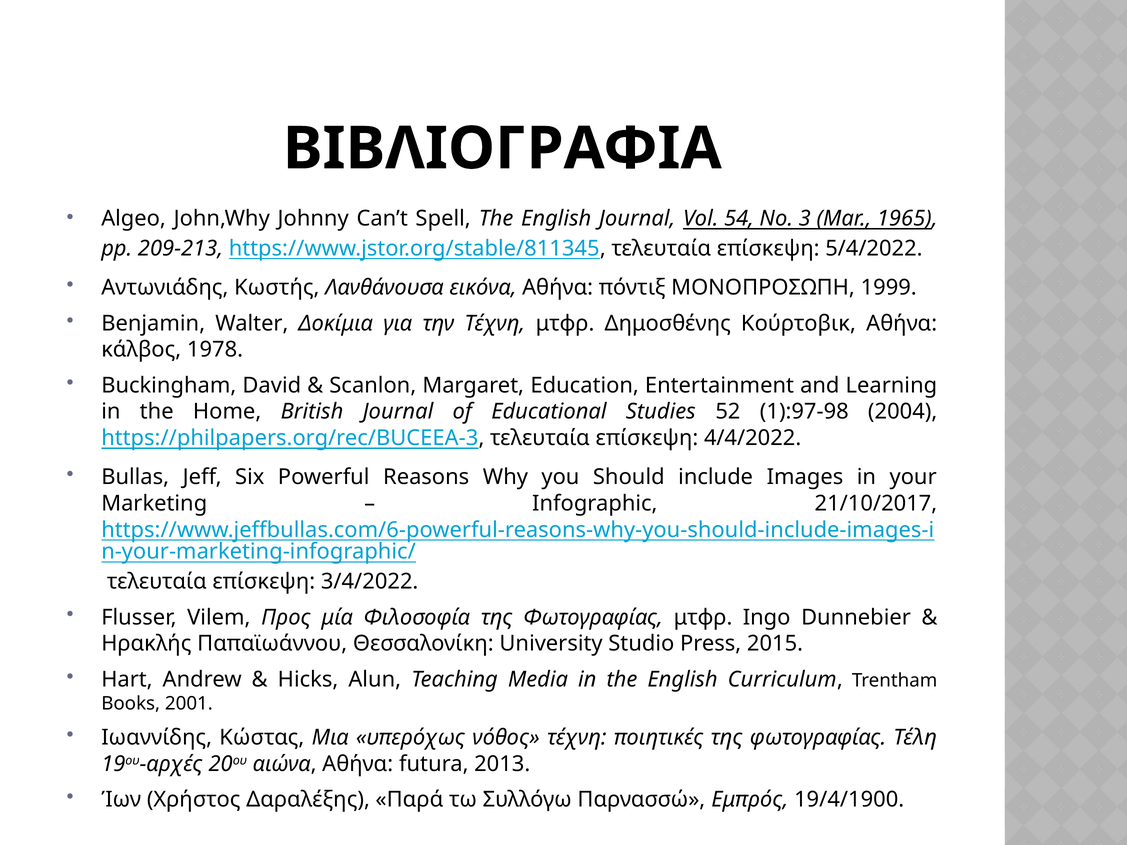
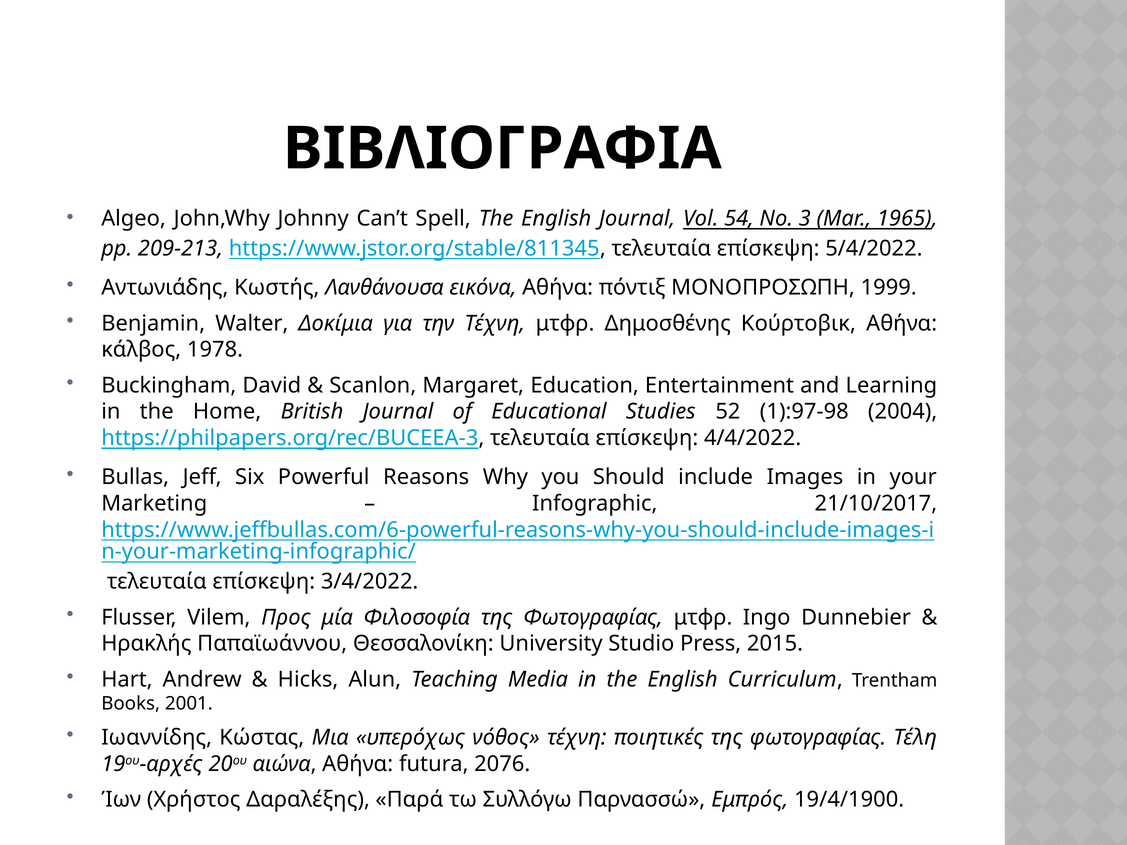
2013: 2013 -> 2076
